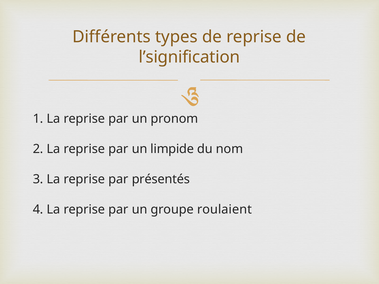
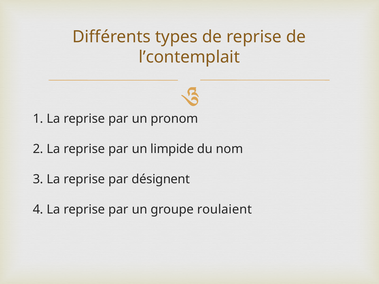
l’signification: l’signification -> l’contemplait
présentés: présentés -> désignent
